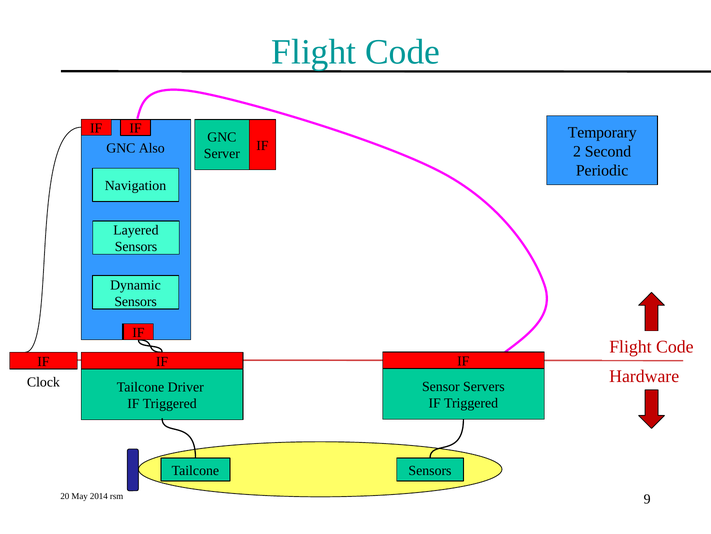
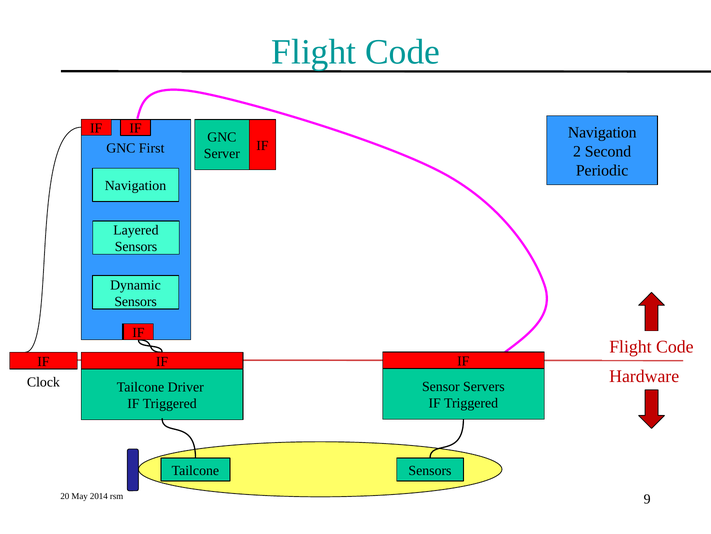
Temporary at (602, 132): Temporary -> Navigation
Also: Also -> First
